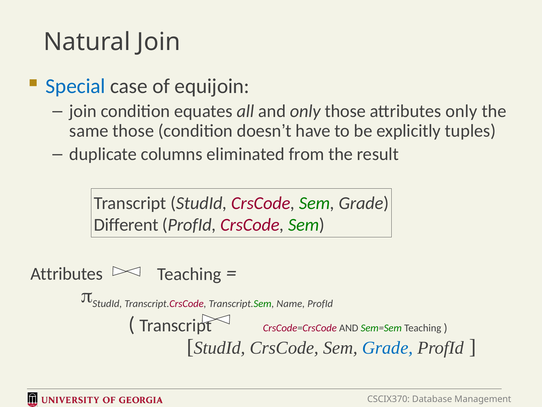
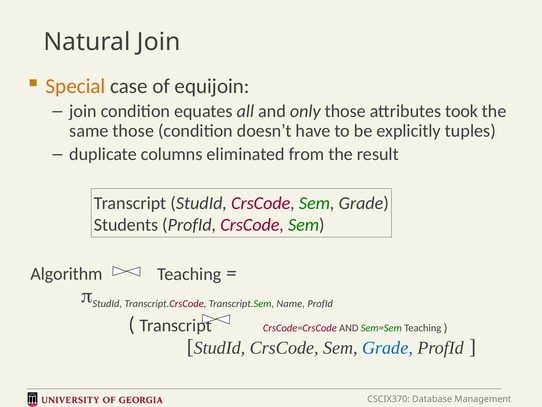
Special colour: blue -> orange
attributes only: only -> took
Different: Different -> Students
Attributes at (67, 274): Attributes -> Algorithm
